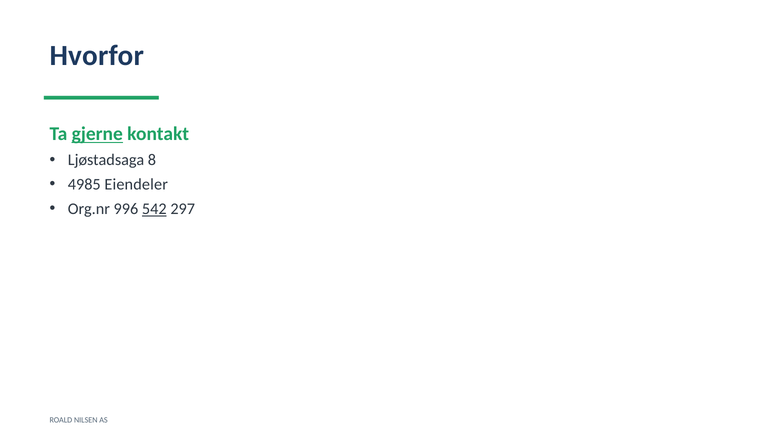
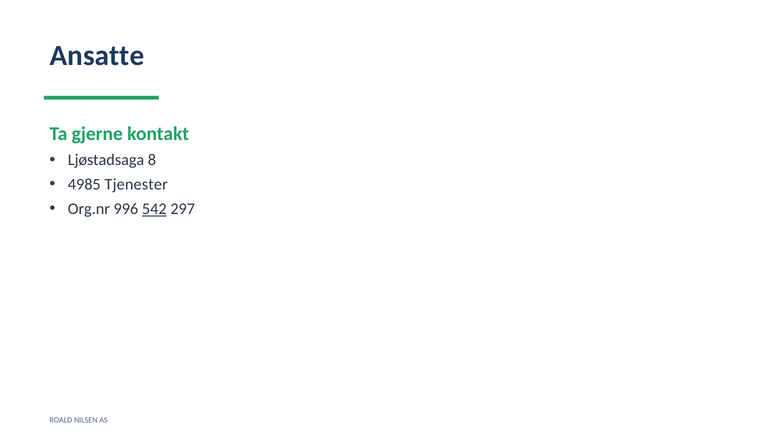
Hvorfor: Hvorfor -> Ansatte
gjerne underline: present -> none
Eiendeler: Eiendeler -> Tjenester
